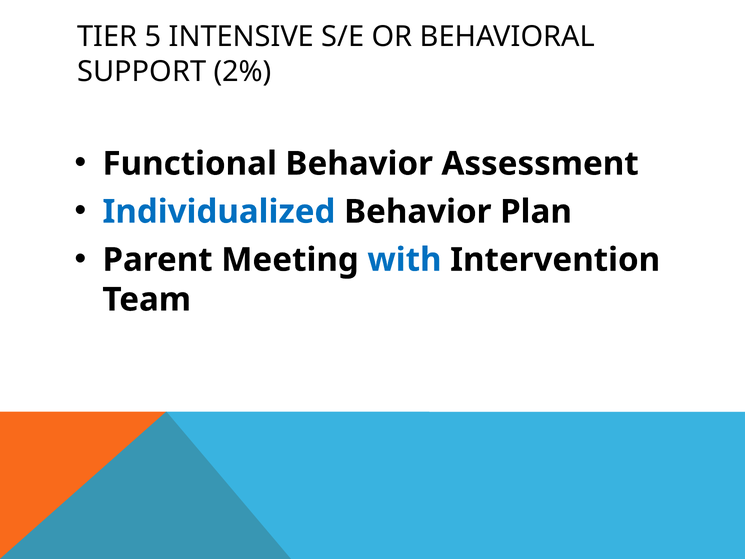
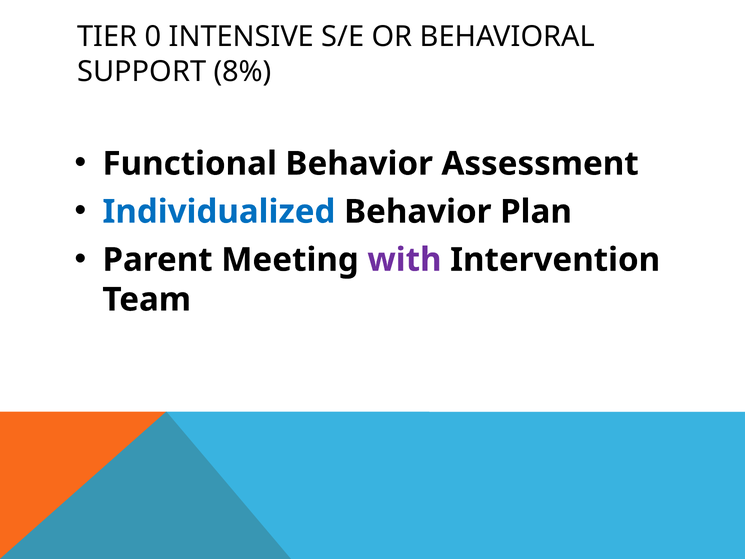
5: 5 -> 0
2%: 2% -> 8%
with colour: blue -> purple
